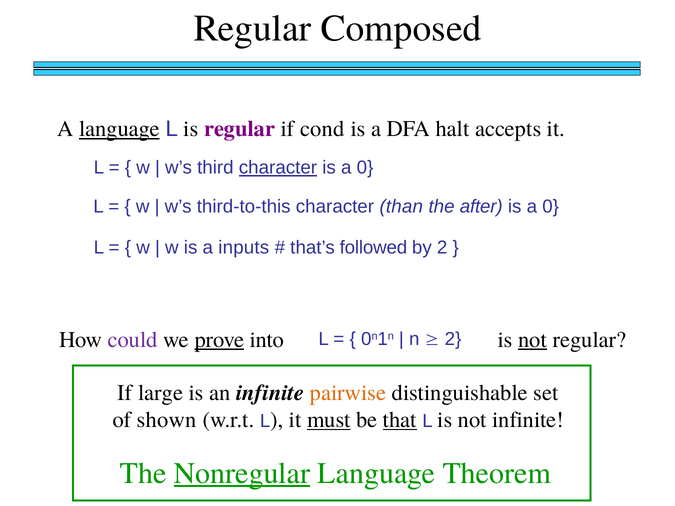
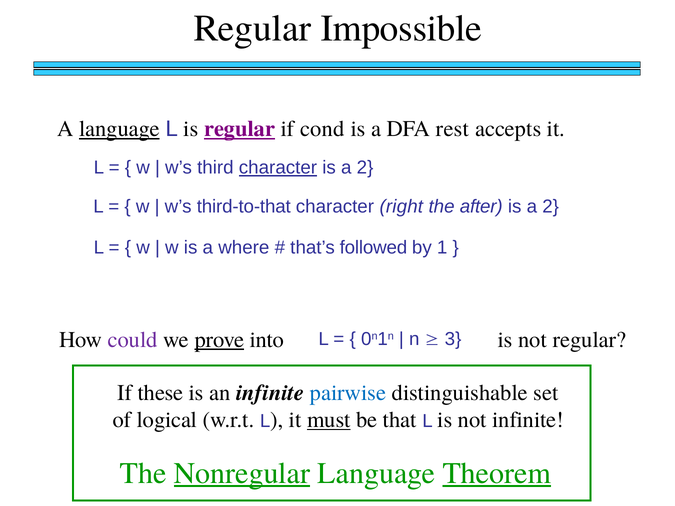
Composed: Composed -> Impossible
regular at (240, 129) underline: none -> present
halt: halt -> rest
0 at (365, 168): 0 -> 2
third-to-this: third-to-this -> third-to-that
than: than -> right
0 at (551, 206): 0 -> 2
inputs: inputs -> where
by 2: 2 -> 1
2 at (453, 339): 2 -> 3
not at (533, 340) underline: present -> none
large: large -> these
pairwise colour: orange -> blue
shown: shown -> logical
that underline: present -> none
Theorem underline: none -> present
